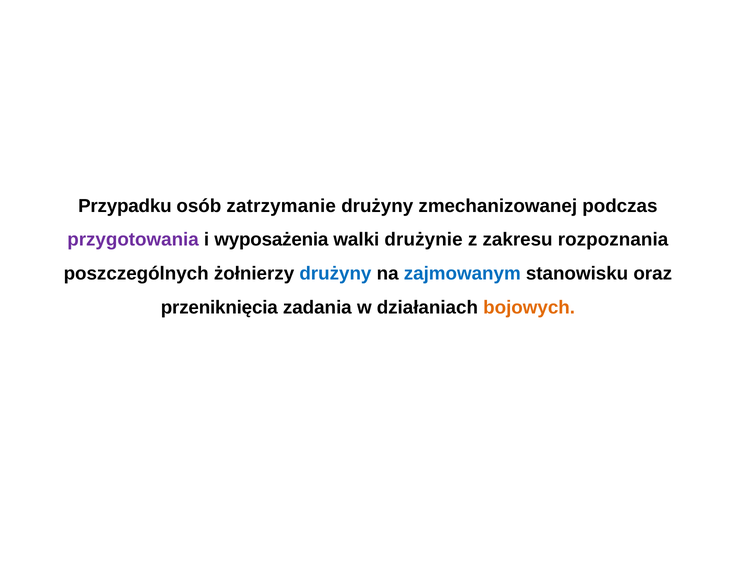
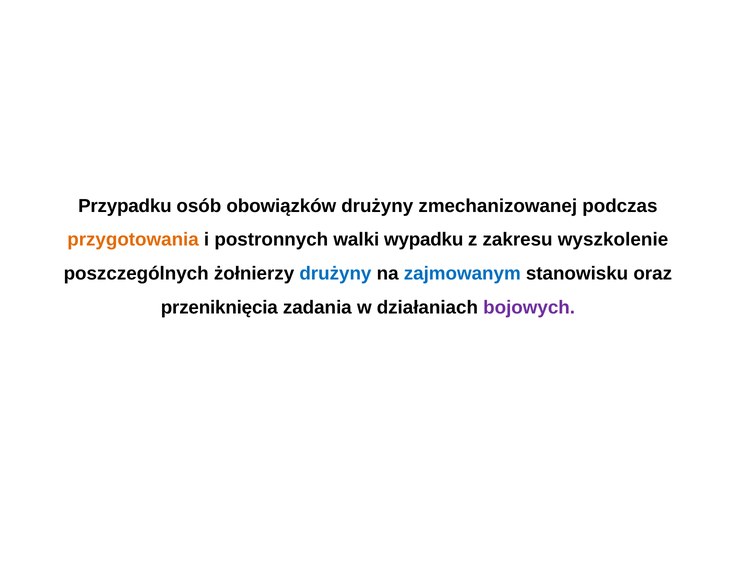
zatrzymanie: zatrzymanie -> obowiązków
przygotowania colour: purple -> orange
wyposażenia: wyposażenia -> postronnych
drużynie: drużynie -> wypadku
rozpoznania: rozpoznania -> wyszkolenie
bojowych colour: orange -> purple
